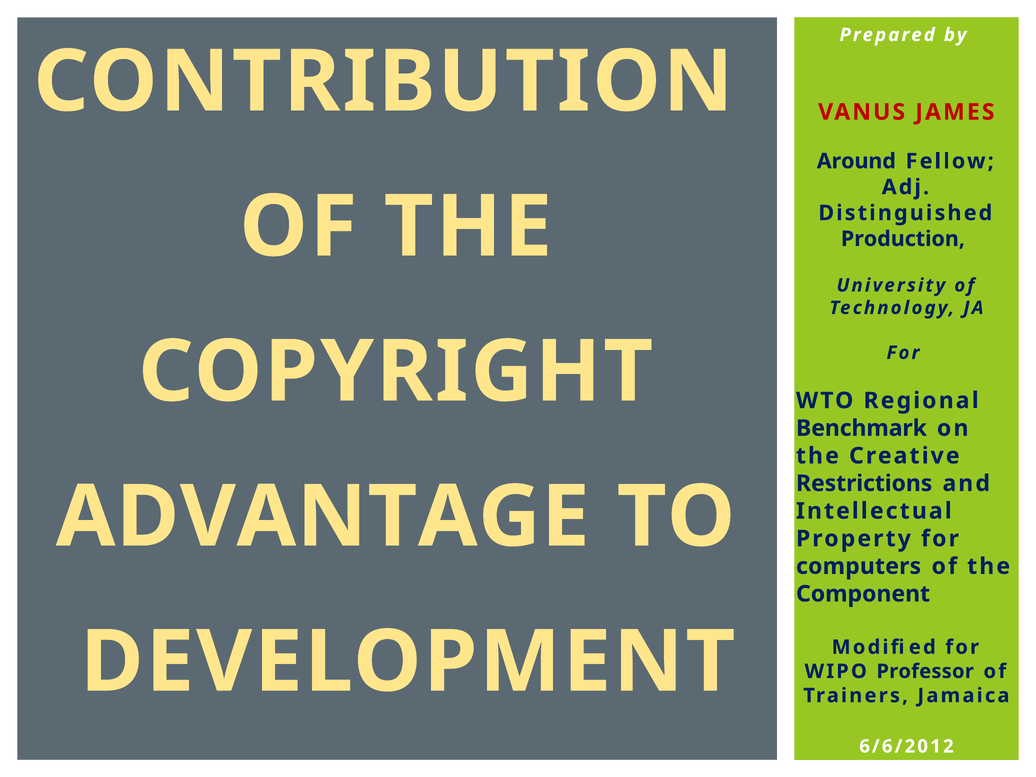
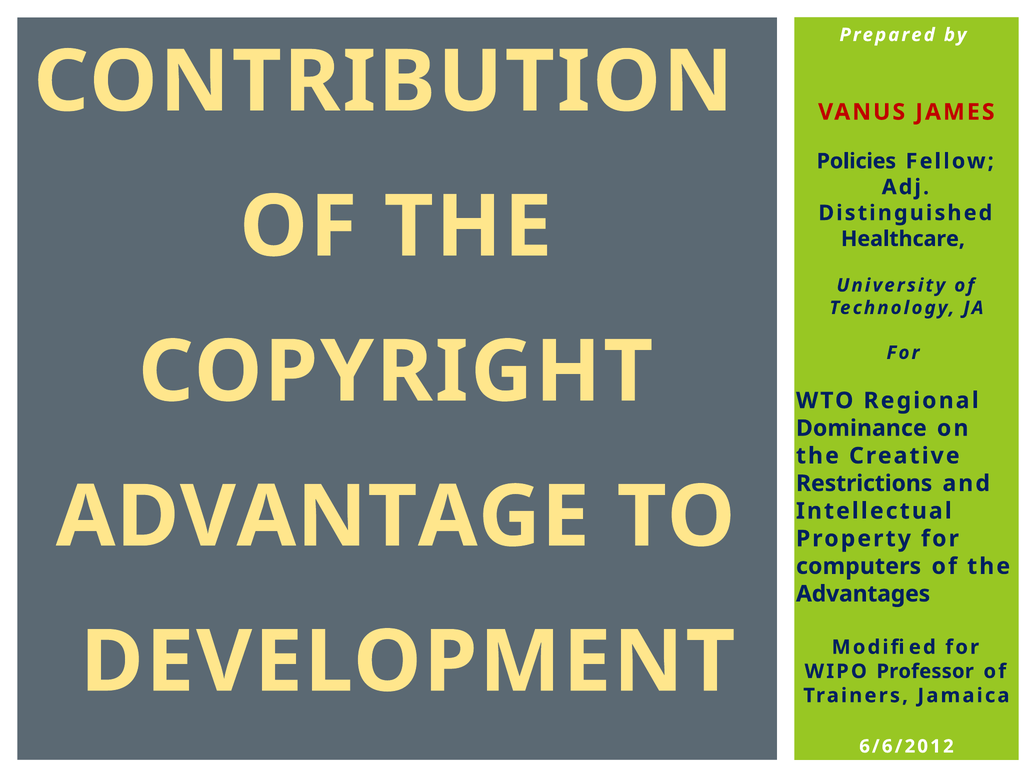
Around: Around -> Policies
Production: Production -> Healthcare
Benchmark: Benchmark -> Dominance
Component: Component -> Advantages
